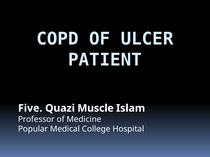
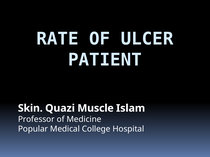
COPD: COPD -> RATE
Five: Five -> Skin
